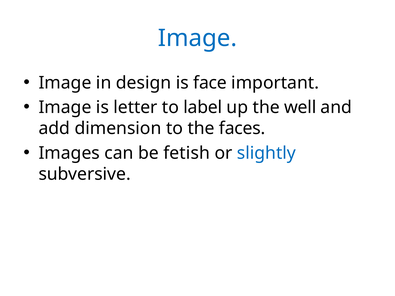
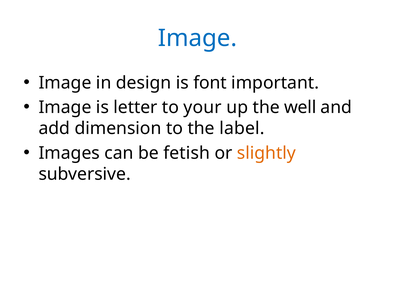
face: face -> font
label: label -> your
faces: faces -> label
slightly colour: blue -> orange
